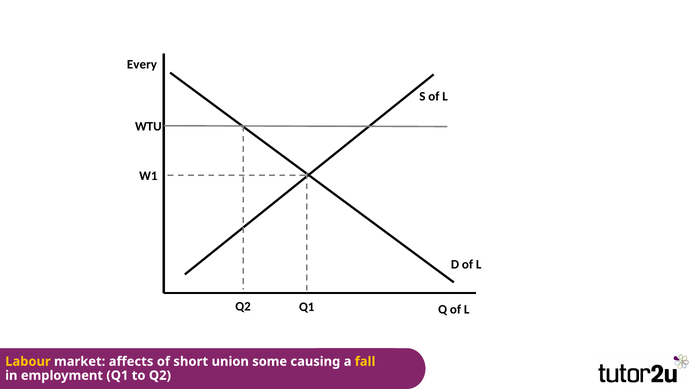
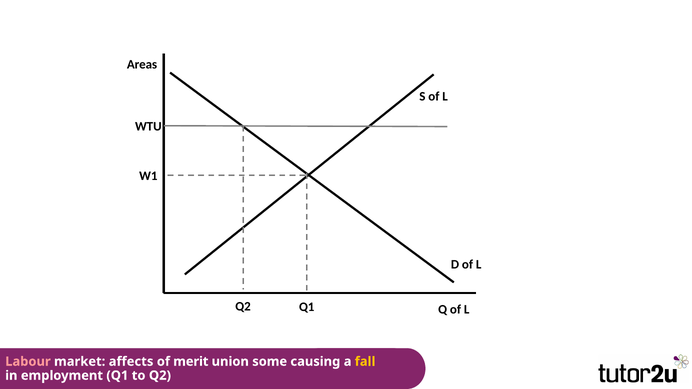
Every: Every -> Areas
Labour colour: yellow -> pink
short: short -> merit
